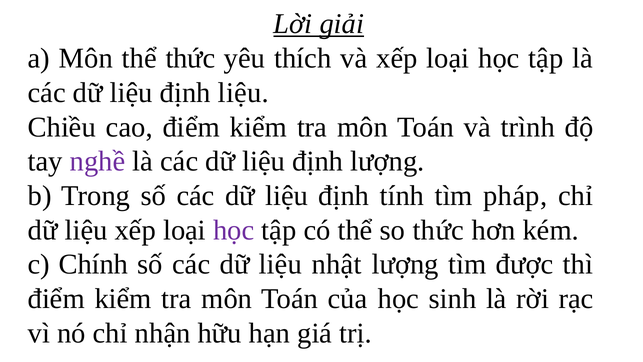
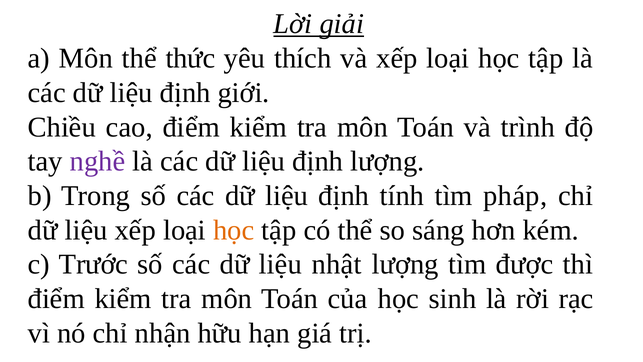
định liệu: liệu -> giới
học at (234, 230) colour: purple -> orange
so thức: thức -> sáng
Chính: Chính -> Trước
